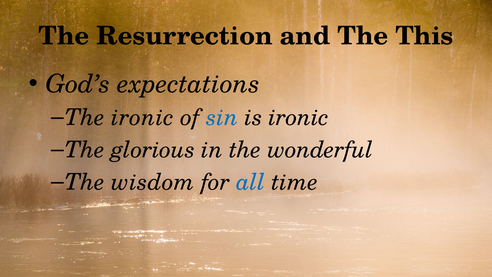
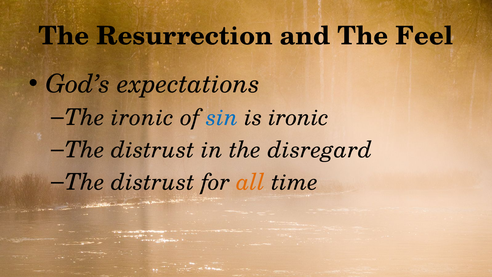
This: This -> Feel
glorious at (153, 150): glorious -> distrust
wonderful: wonderful -> disregard
wisdom at (153, 182): wisdom -> distrust
all colour: blue -> orange
